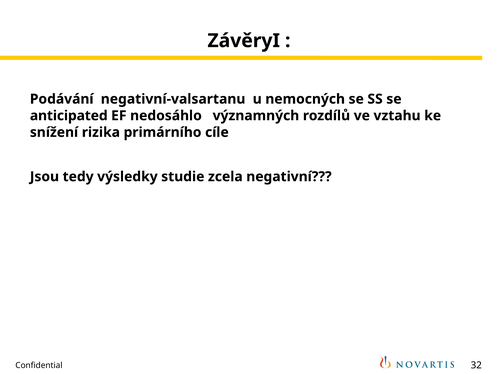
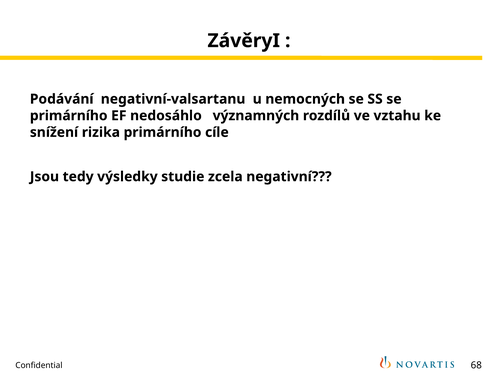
anticipated at (69, 116): anticipated -> primárního
32: 32 -> 68
